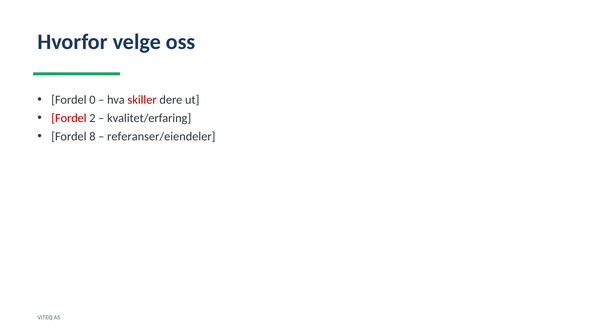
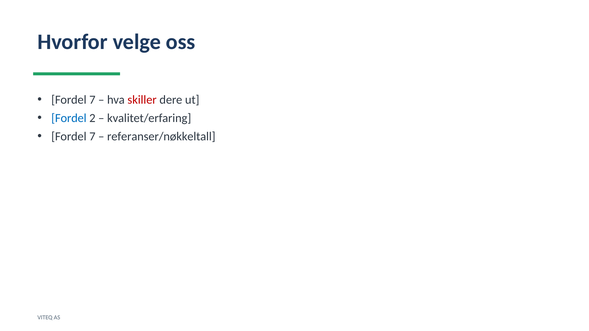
0 at (92, 100): 0 -> 7
Fordel at (69, 118) colour: red -> blue
8 at (92, 137): 8 -> 7
referanser/eiendeler: referanser/eiendeler -> referanser/nøkkeltall
